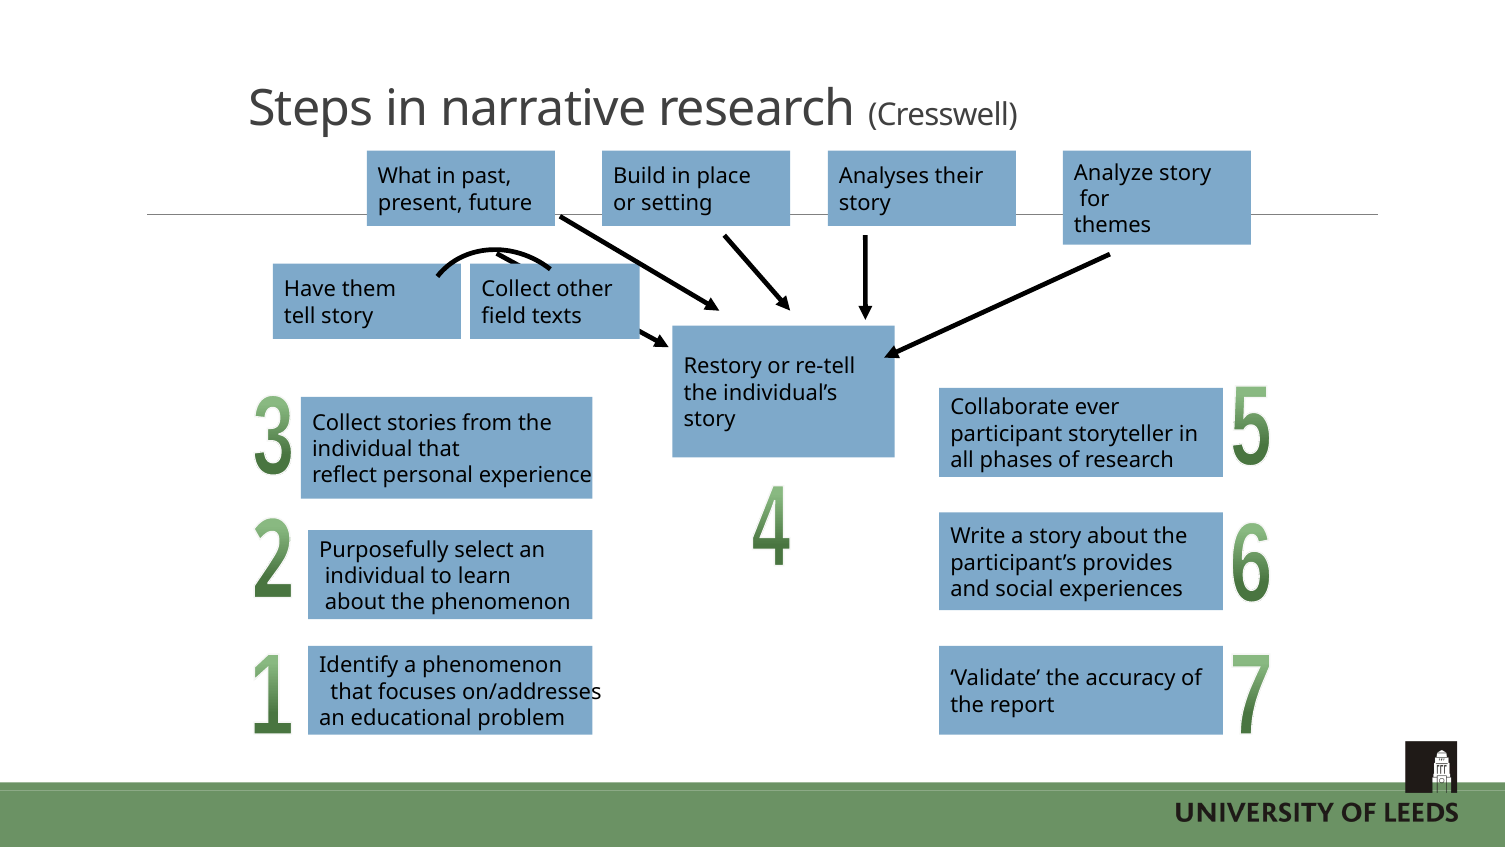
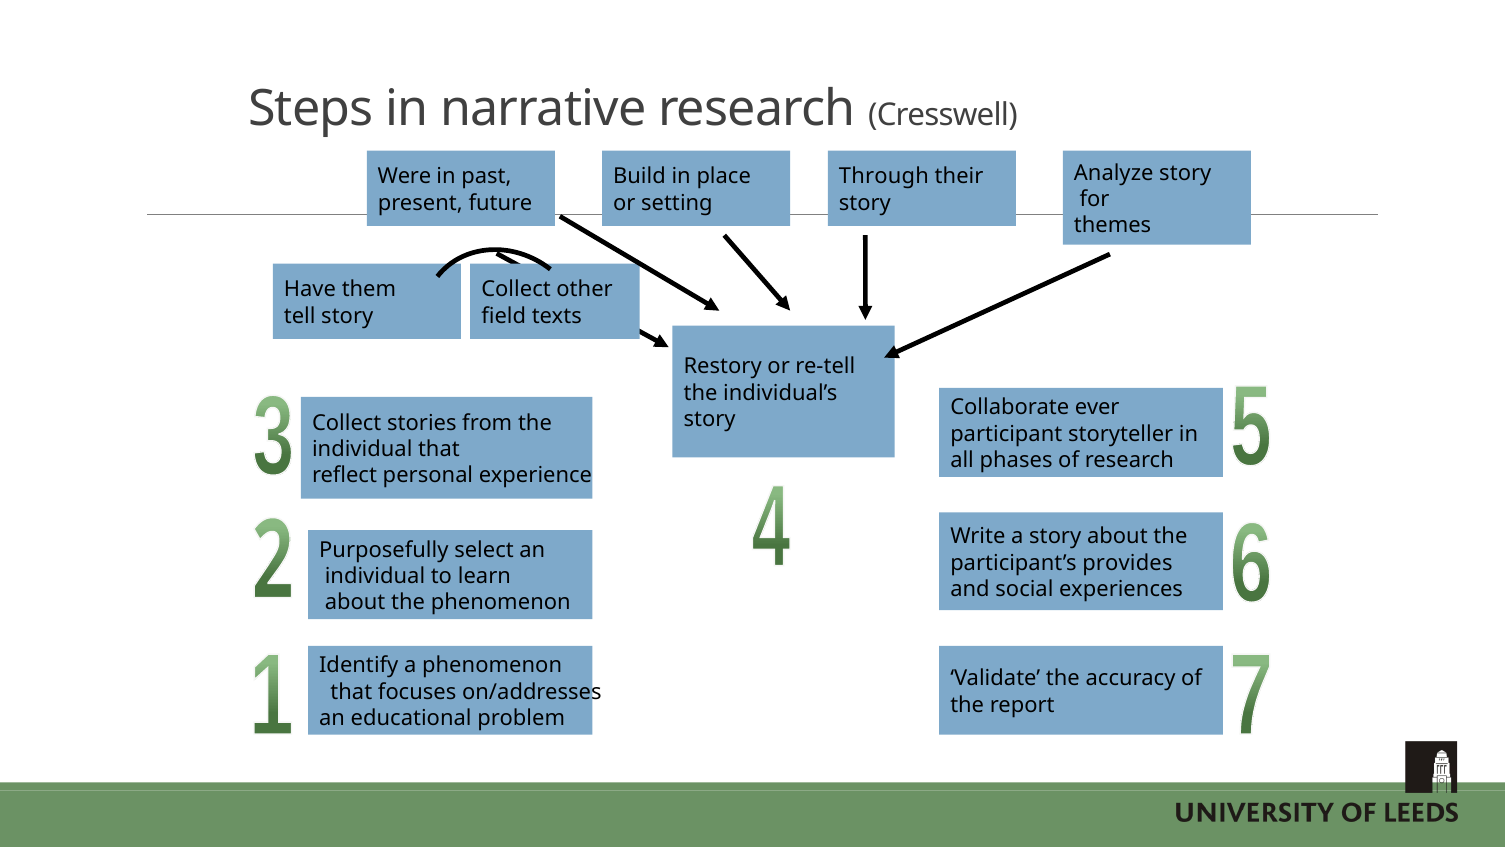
What: What -> Were
Analyses: Analyses -> Through
